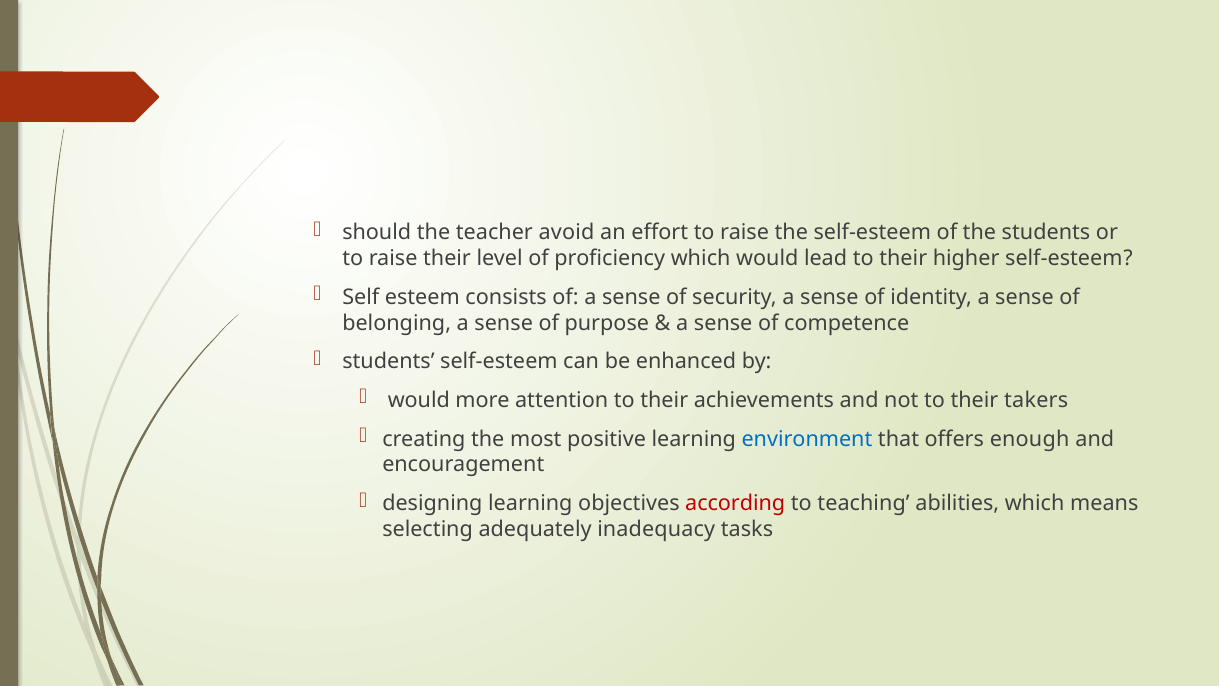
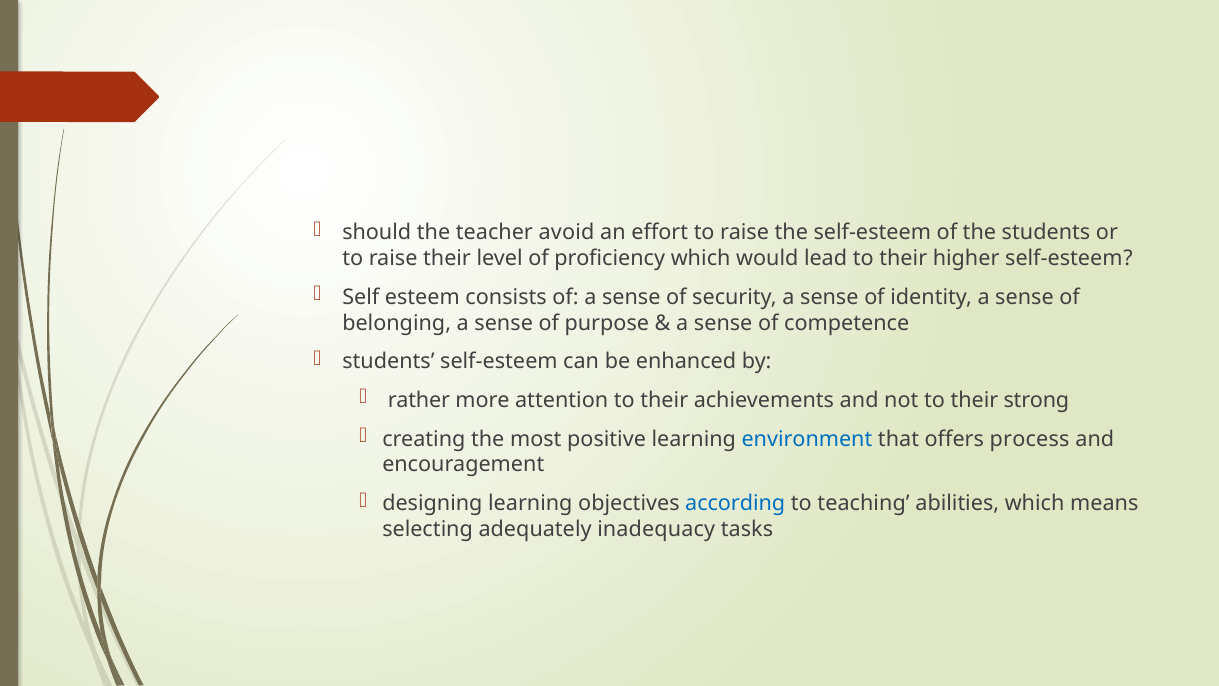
would at (419, 400): would -> rather
takers: takers -> strong
enough: enough -> process
according colour: red -> blue
